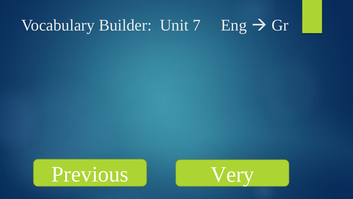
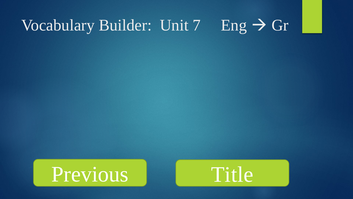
Very: Very -> Title
